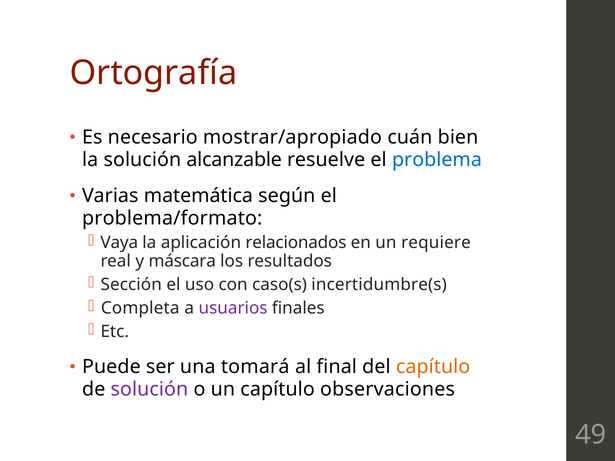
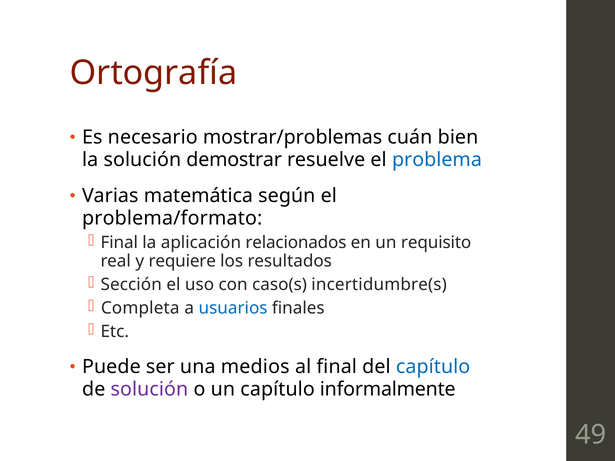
mostrar/apropiado: mostrar/apropiado -> mostrar/problemas
alcanzable: alcanzable -> demostrar
Vaya at (119, 243): Vaya -> Final
requiere: requiere -> requisito
máscara: máscara -> requiere
usuarios colour: purple -> blue
tomará: tomará -> medios
capítulo at (433, 367) colour: orange -> blue
observaciones: observaciones -> informalmente
